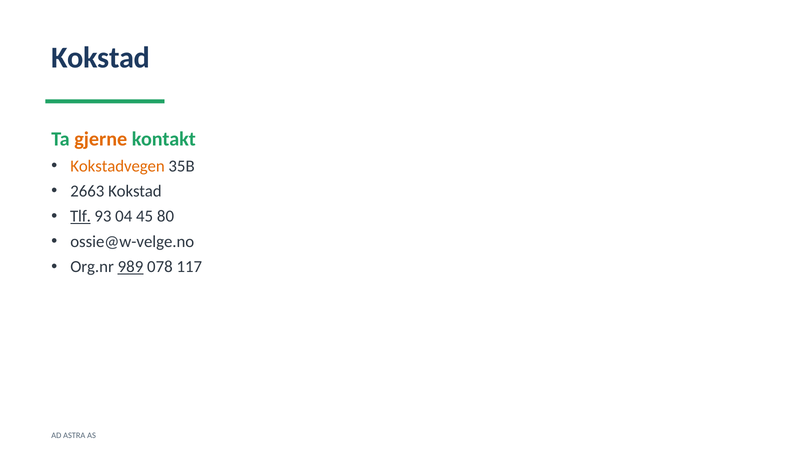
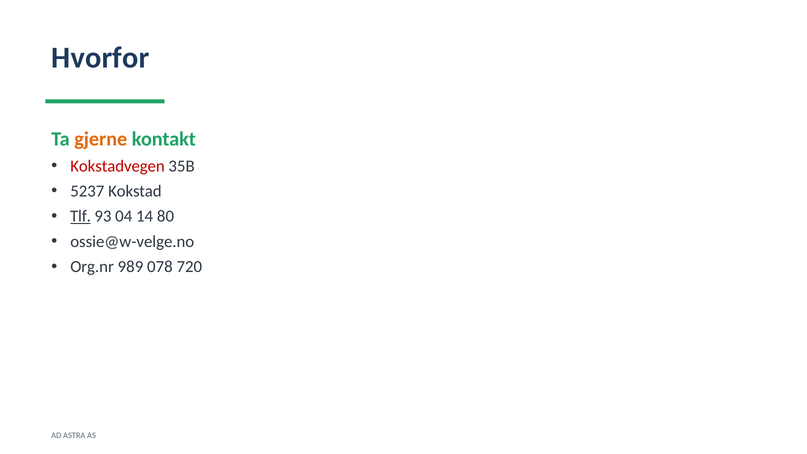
Kokstad at (101, 58): Kokstad -> Hvorfor
Kokstadvegen colour: orange -> red
2663: 2663 -> 5237
45: 45 -> 14
989 underline: present -> none
117: 117 -> 720
